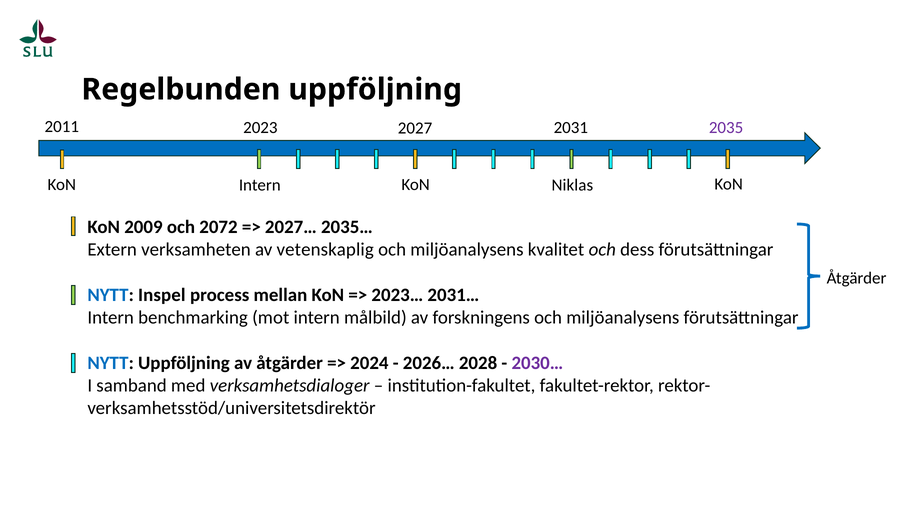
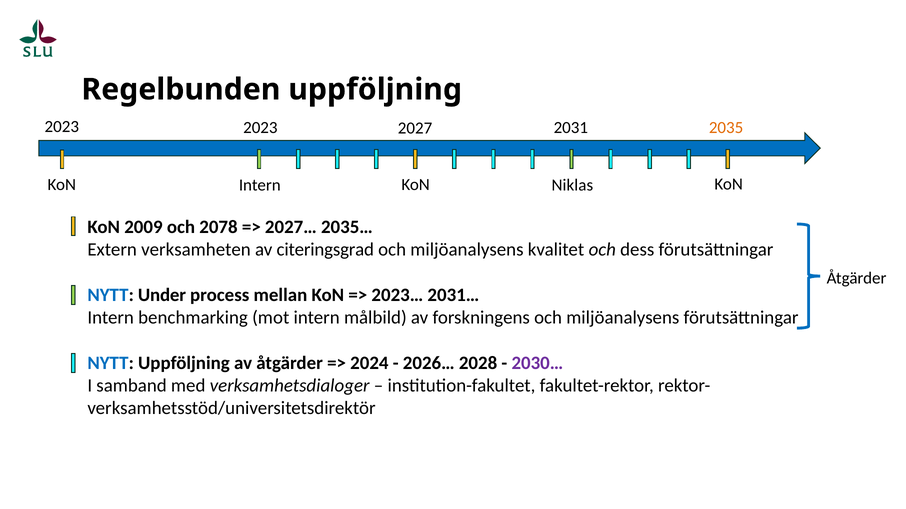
2011 at (62, 127): 2011 -> 2023
2035 colour: purple -> orange
2072: 2072 -> 2078
vetenskaplig: vetenskaplig -> citeringsgrad
Inspel: Inspel -> Under
